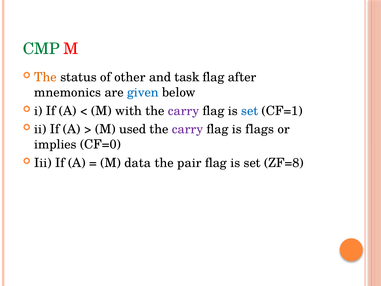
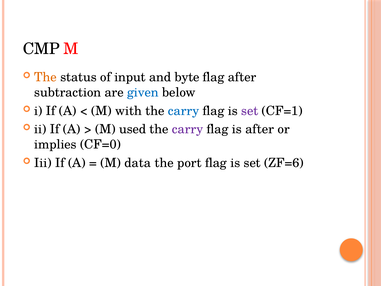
CMP colour: green -> black
other: other -> input
task: task -> byte
mnemonics: mnemonics -> subtraction
carry at (184, 111) colour: purple -> blue
set at (250, 111) colour: blue -> purple
is flags: flags -> after
pair: pair -> port
ZF=8: ZF=8 -> ZF=6
